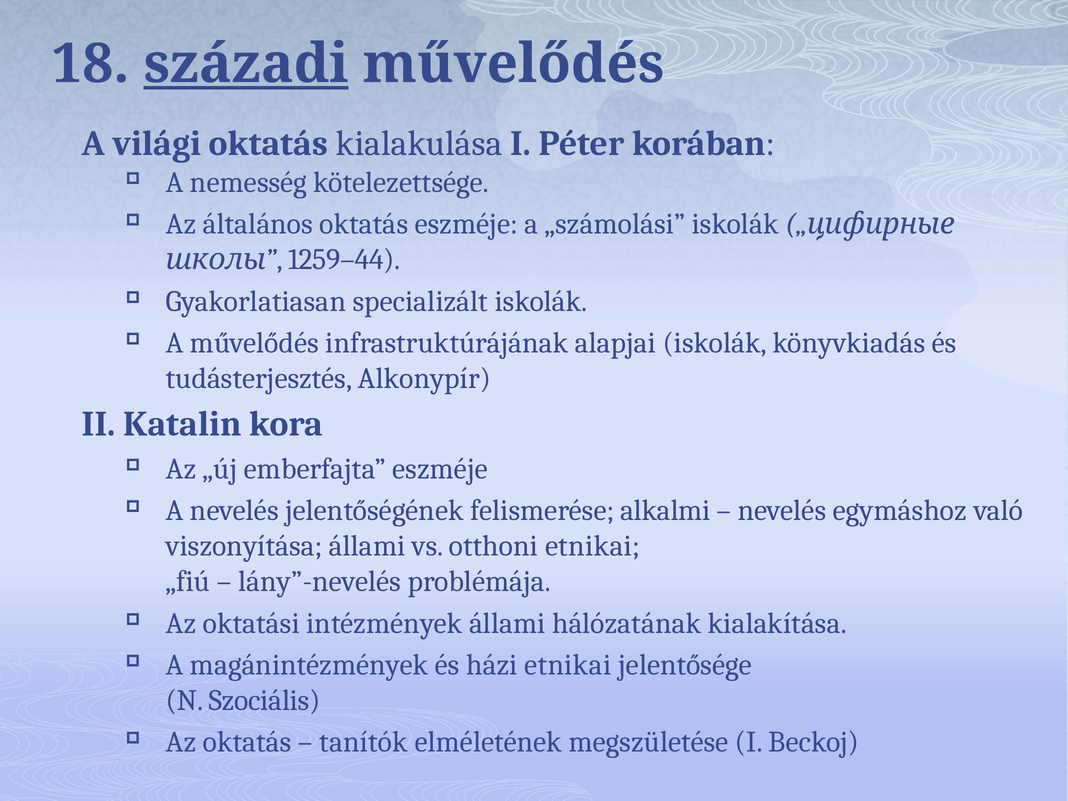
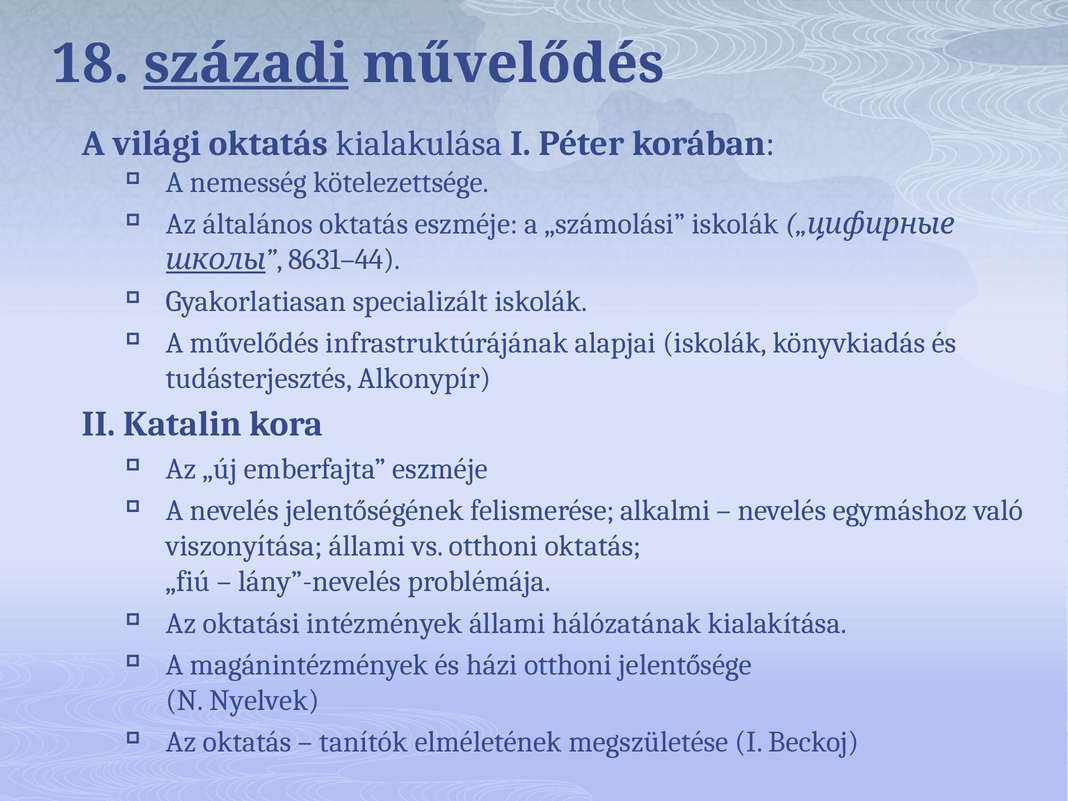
школы underline: none -> present
1259–44: 1259–44 -> 8631–44
etnikai;: etnikai; -> oktatás;
házi etnikai: etnikai -> otthoni
Szociális: Szociális -> Nyelvek
